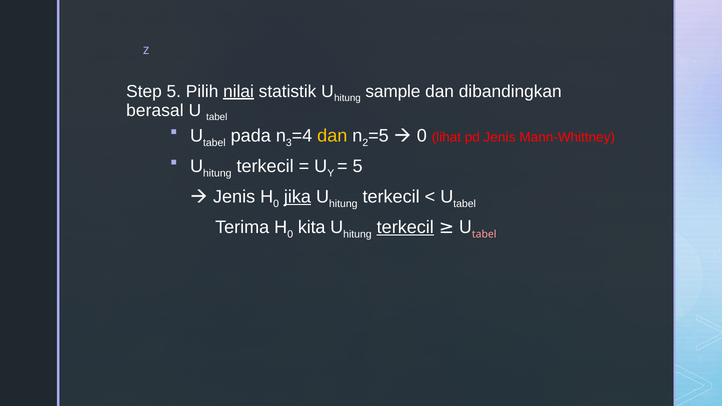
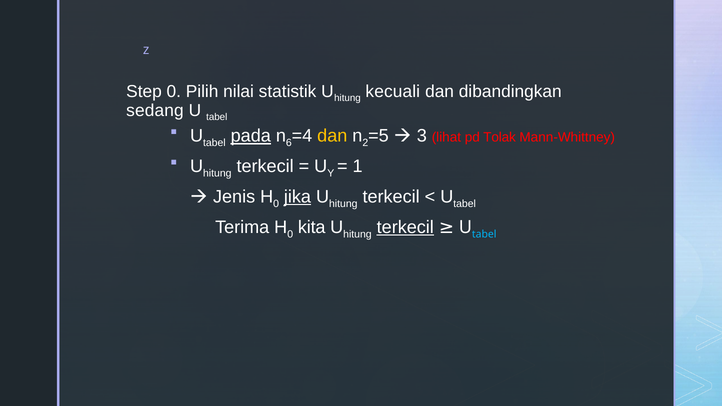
Step 5: 5 -> 0
nilai underline: present -> none
sample: sample -> kecuali
berasal: berasal -> sedang
pada underline: none -> present
3: 3 -> 6
0 at (422, 136): 0 -> 3
pd Jenis: Jenis -> Tolak
5 at (358, 166): 5 -> 1
tabel at (484, 234) colour: pink -> light blue
